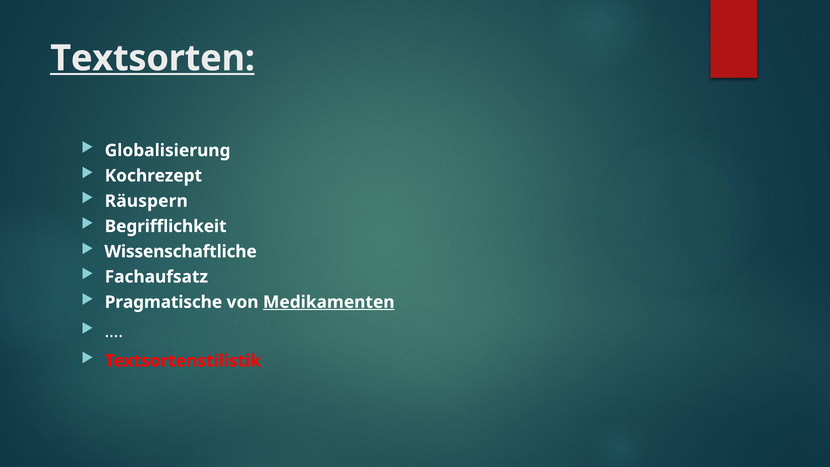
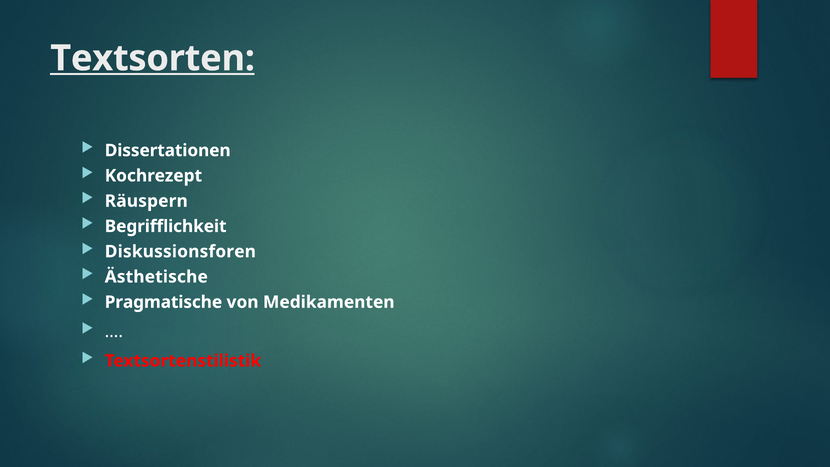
Globalisierung: Globalisierung -> Dissertationen
Wissenschaftliche: Wissenschaftliche -> Diskussionsforen
Fachaufsatz: Fachaufsatz -> Ästhetische
Medikamenten underline: present -> none
